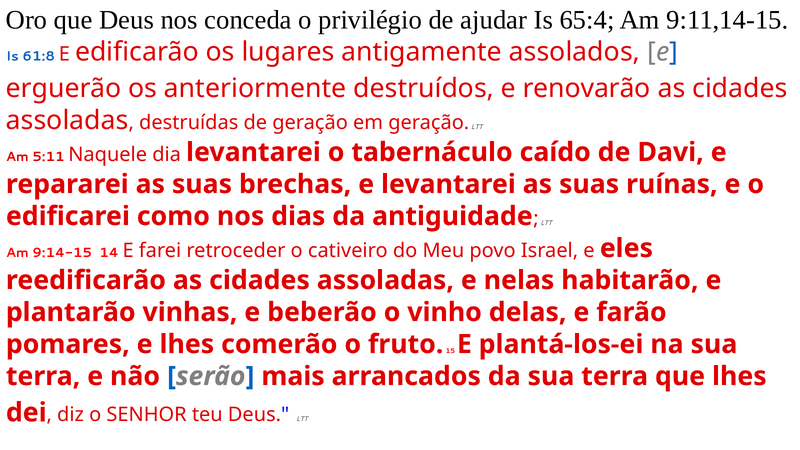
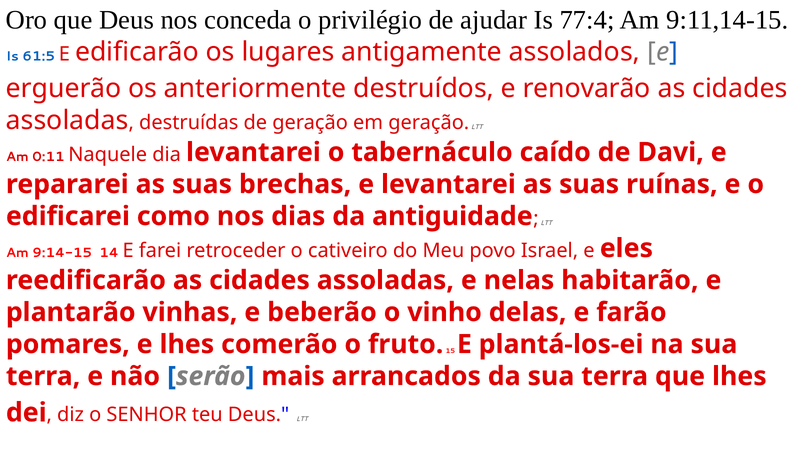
65:4: 65:4 -> 77:4
61:8: 61:8 -> 61:5
5:11: 5:11 -> 0:11
